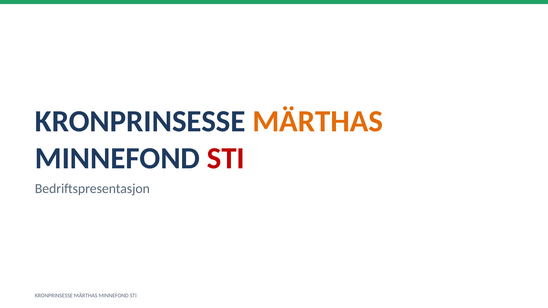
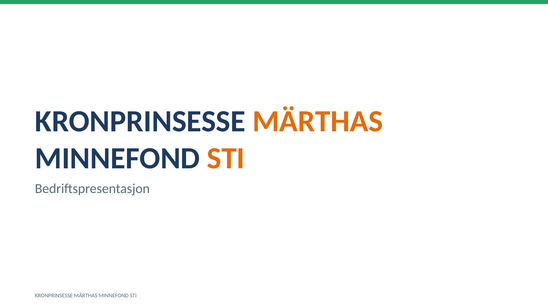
STI at (226, 159) colour: red -> orange
